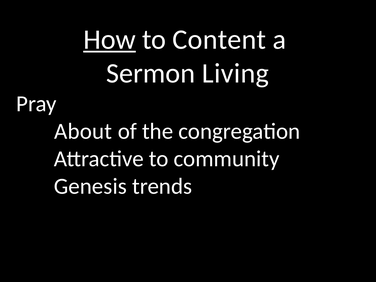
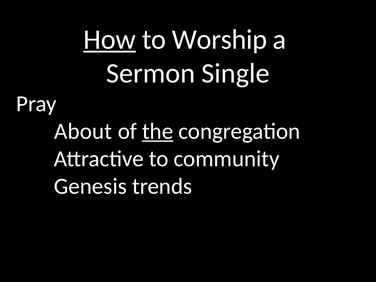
Content: Content -> Worship
Living: Living -> Single
the underline: none -> present
